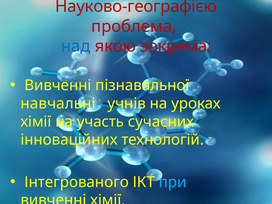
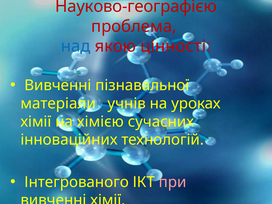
зокрема: зокрема -> цінності
навчальні: навчальні -> матеріали
участь: участь -> хімією
при colour: light blue -> pink
